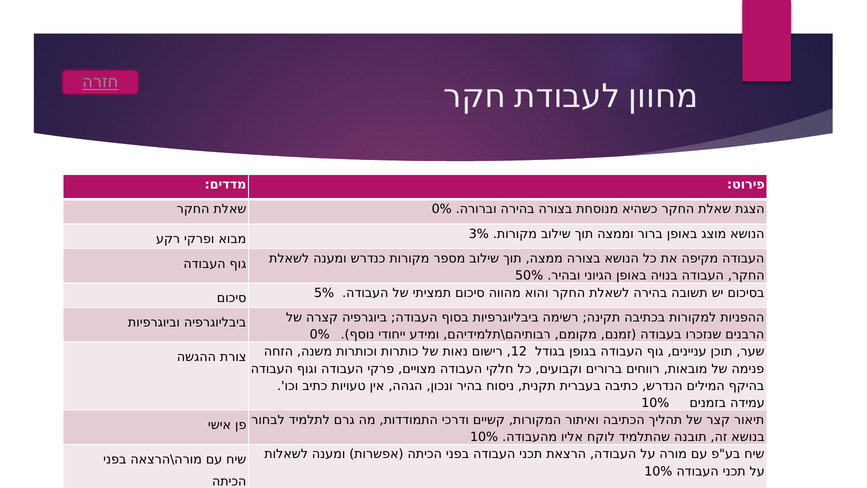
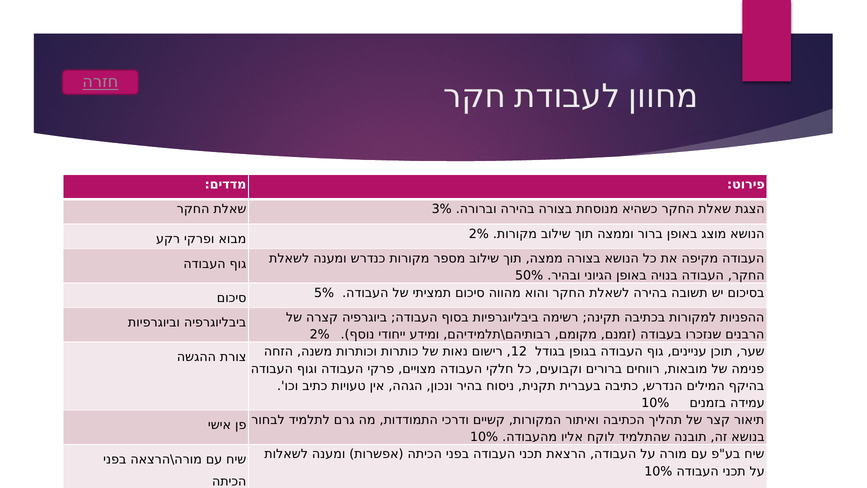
0% at (442, 209): 0% -> 3%
3% at (479, 234): 3% -> 2%
0% at (320, 334): 0% -> 2%
